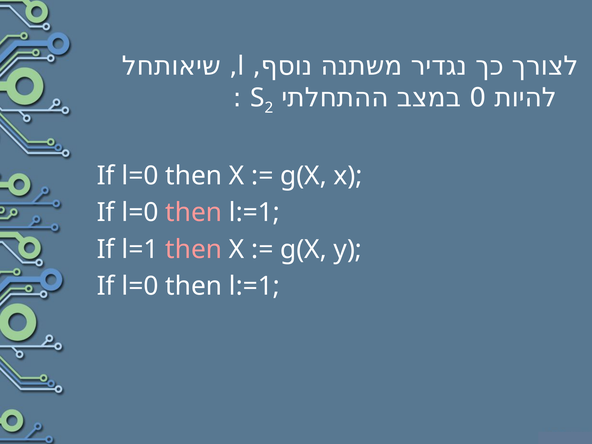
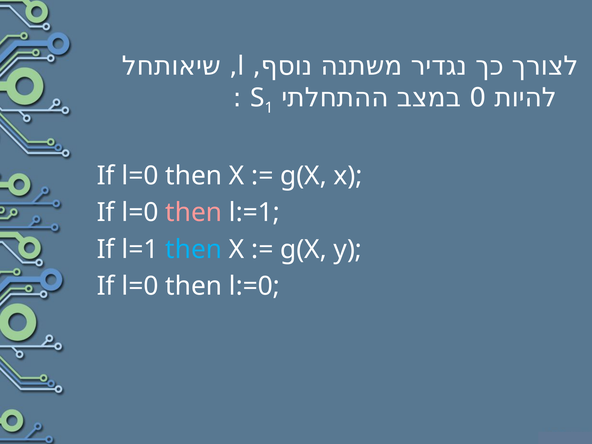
2: 2 -> 1
then at (194, 249) colour: pink -> light blue
l:=1 at (254, 286): l:=1 -> l:=0
